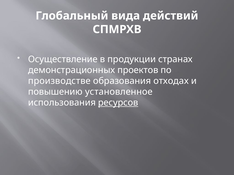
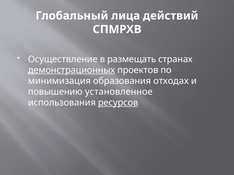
вида: вида -> лица
продукции: продукции -> размещать
демонстрационных underline: none -> present
производстве: производстве -> минимизация
